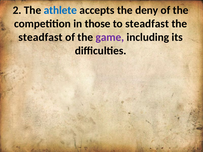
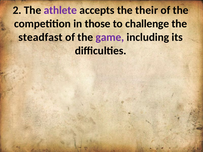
athlete colour: blue -> purple
deny: deny -> their
to steadfast: steadfast -> challenge
